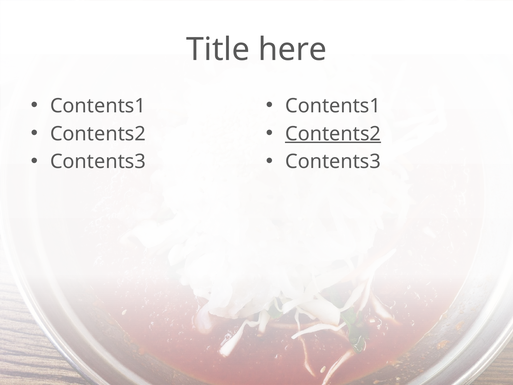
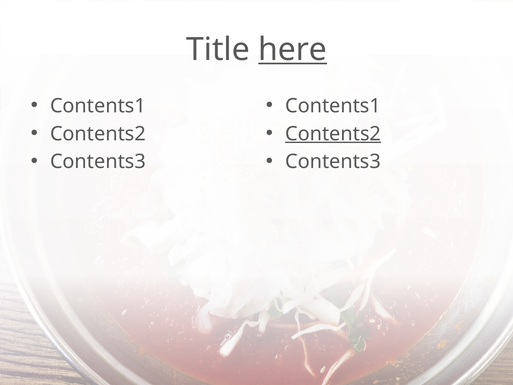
here underline: none -> present
